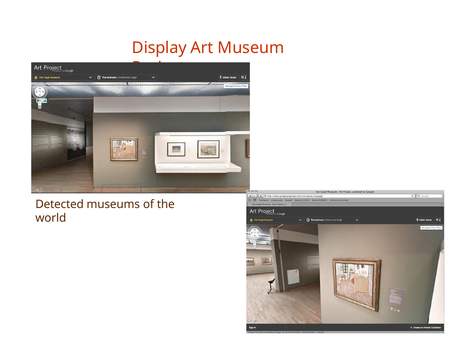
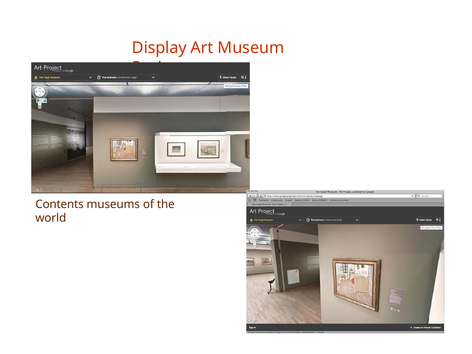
Detected: Detected -> Contents
